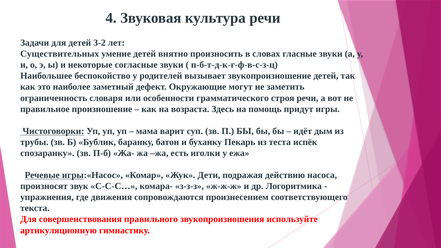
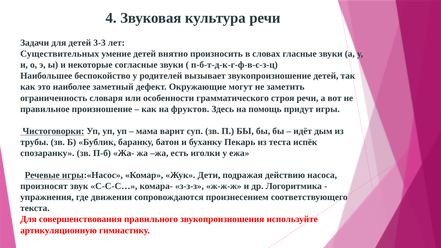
3-2: 3-2 -> 3-3
возраста: возраста -> фруктов
